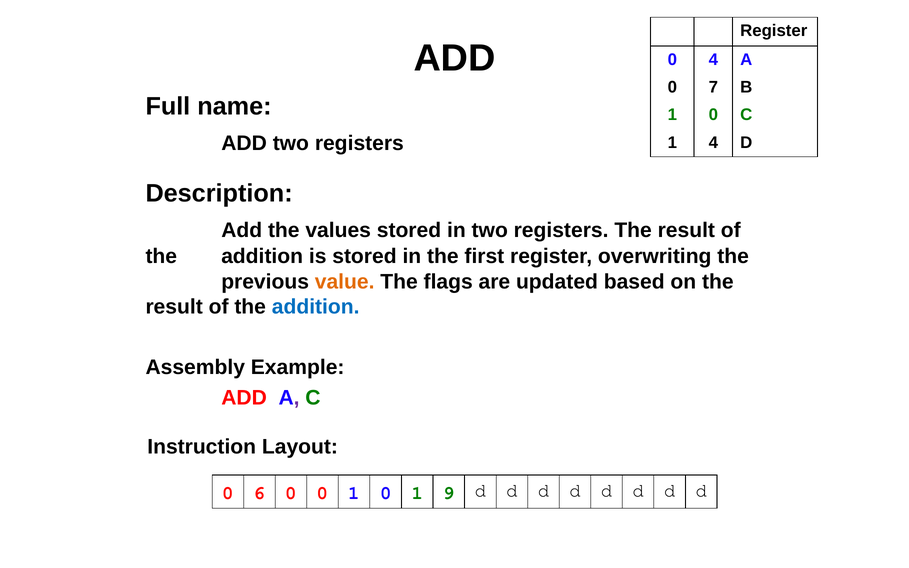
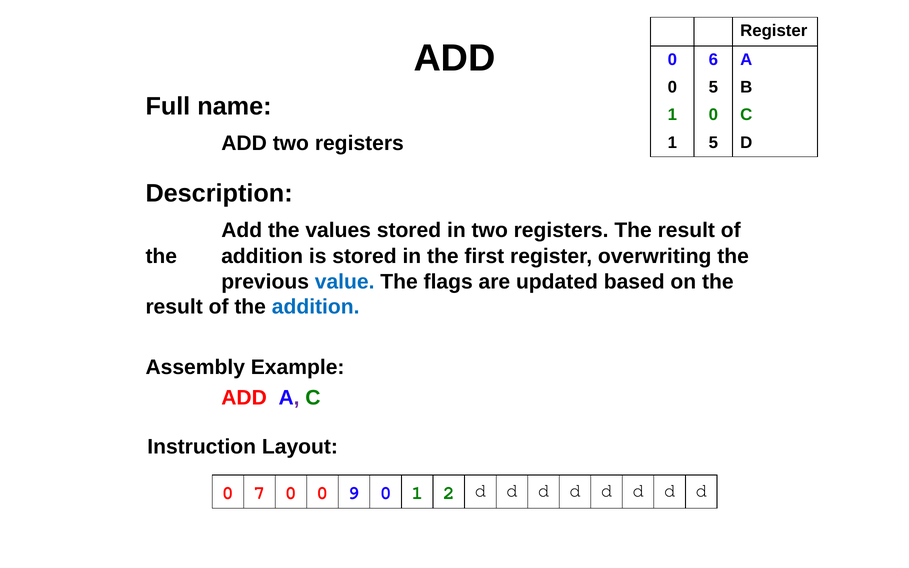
0 4: 4 -> 6
0 7: 7 -> 5
1 4: 4 -> 5
value colour: orange -> blue
6: 6 -> 7
0 0 1: 1 -> 9
9: 9 -> 2
